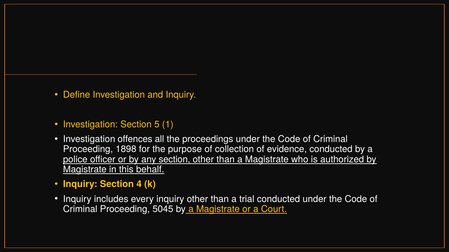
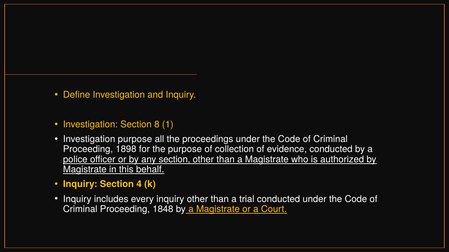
5: 5 -> 8
Investigation offences: offences -> purpose
5045: 5045 -> 1848
